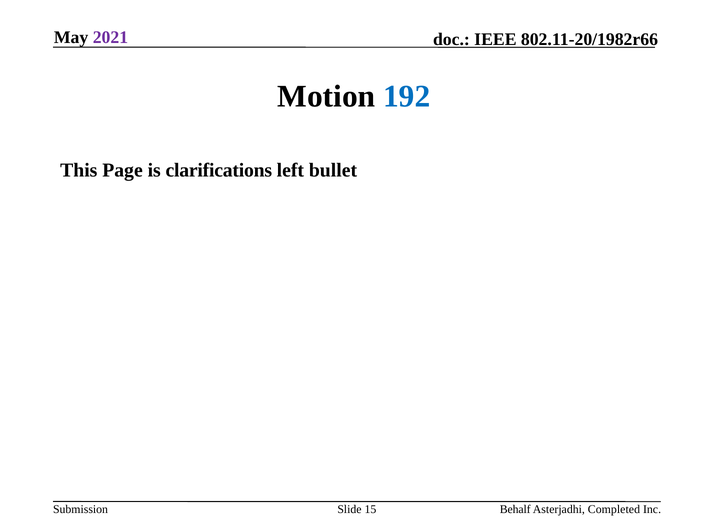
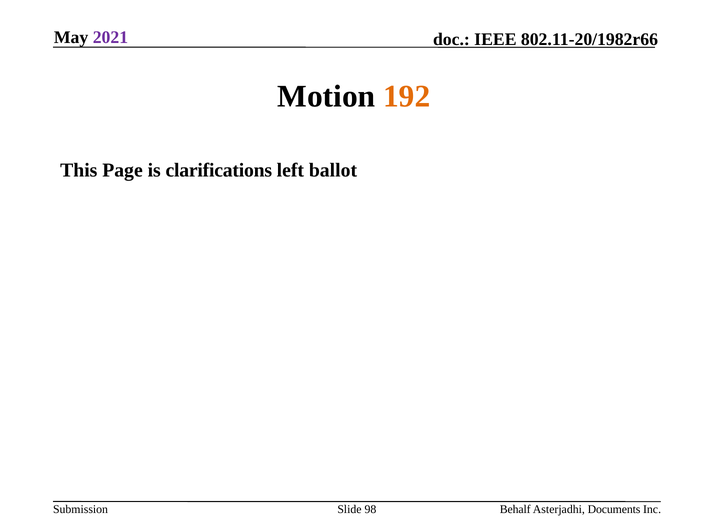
192 colour: blue -> orange
bullet: bullet -> ballot
15: 15 -> 98
Completed: Completed -> Documents
